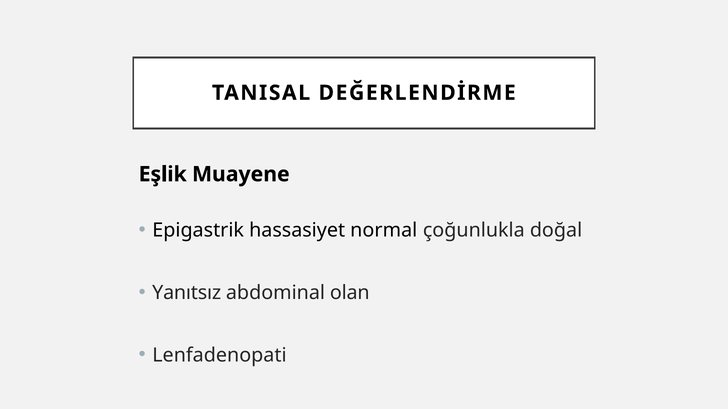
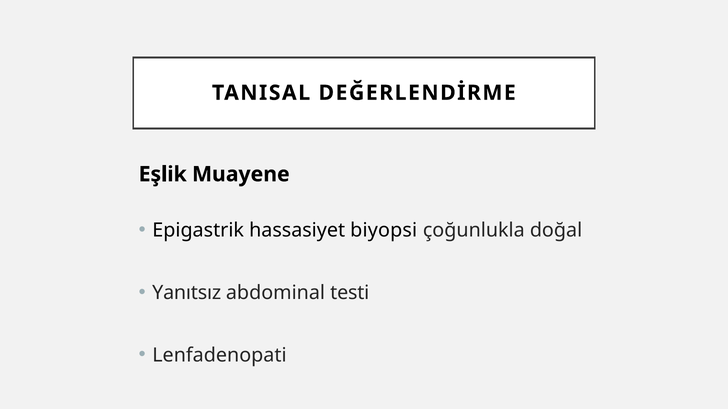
normal: normal -> biyopsi
olan: olan -> testi
